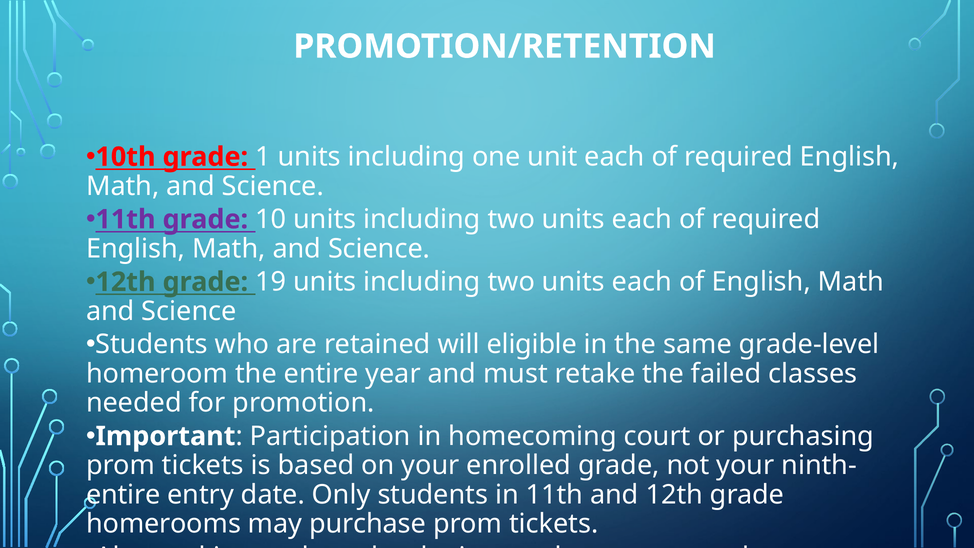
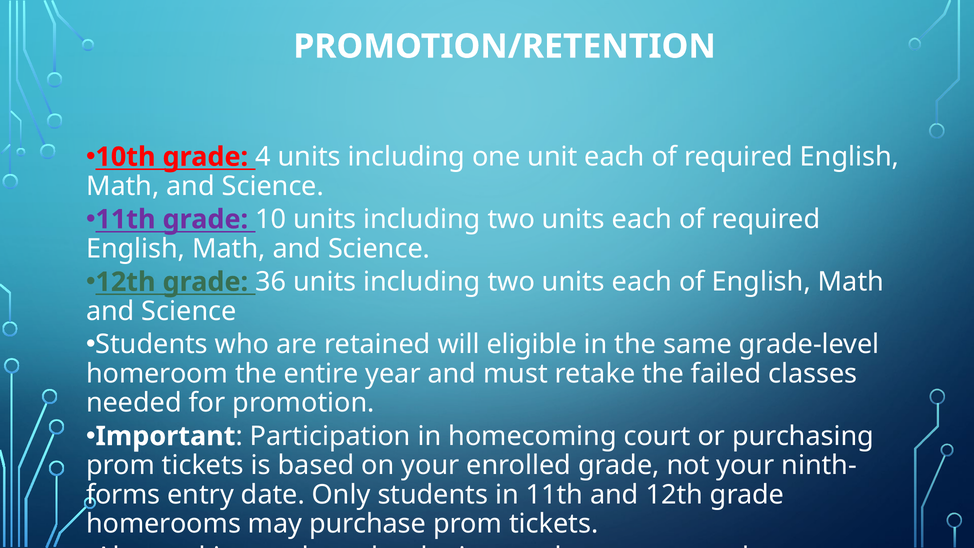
1: 1 -> 4
19: 19 -> 36
entire at (123, 495): entire -> forms
